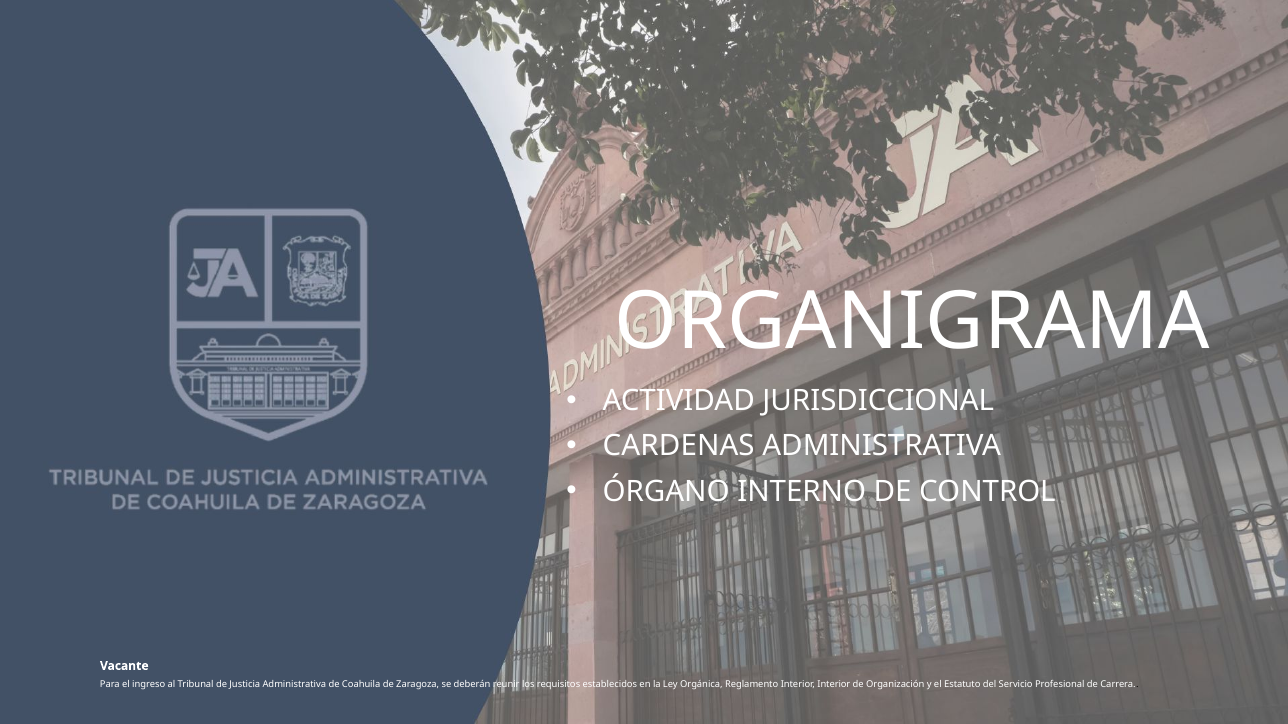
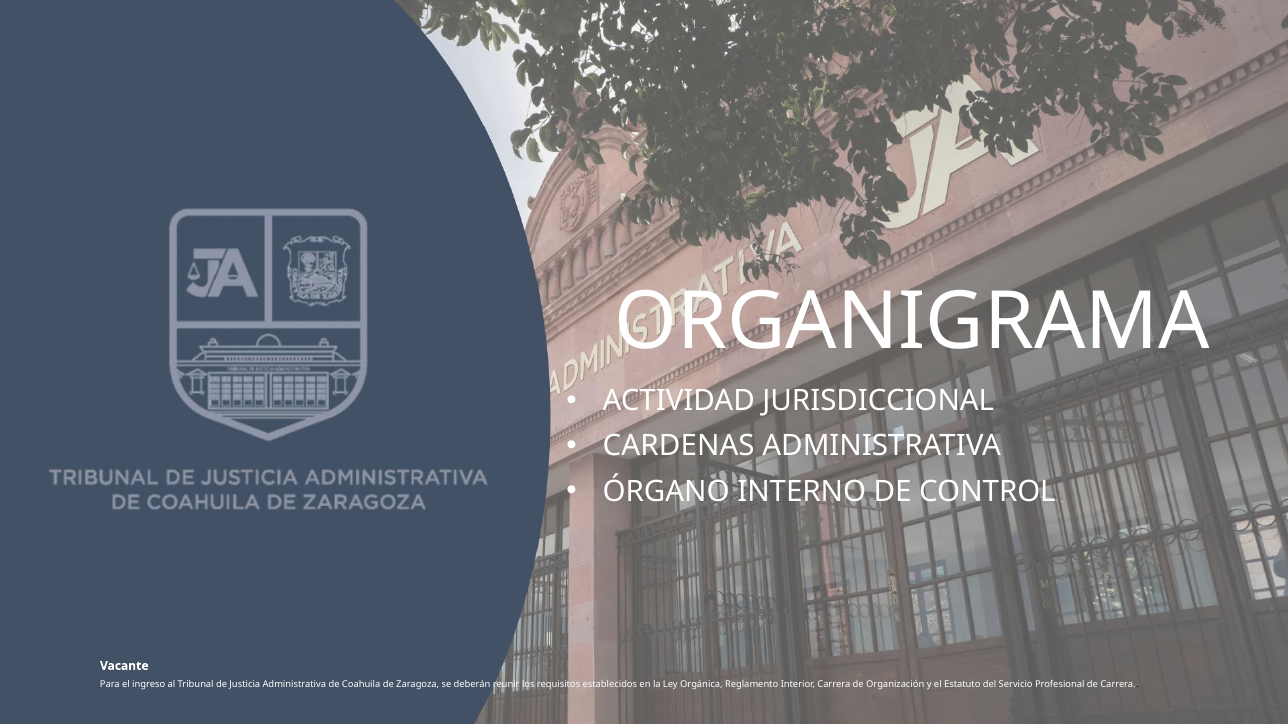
Interior Interior: Interior -> Carrera
